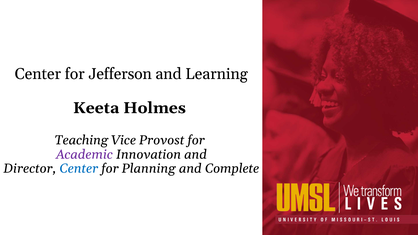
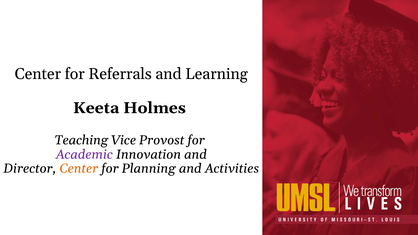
Jefferson: Jefferson -> Referrals
Center at (79, 169) colour: blue -> orange
Complete: Complete -> Activities
